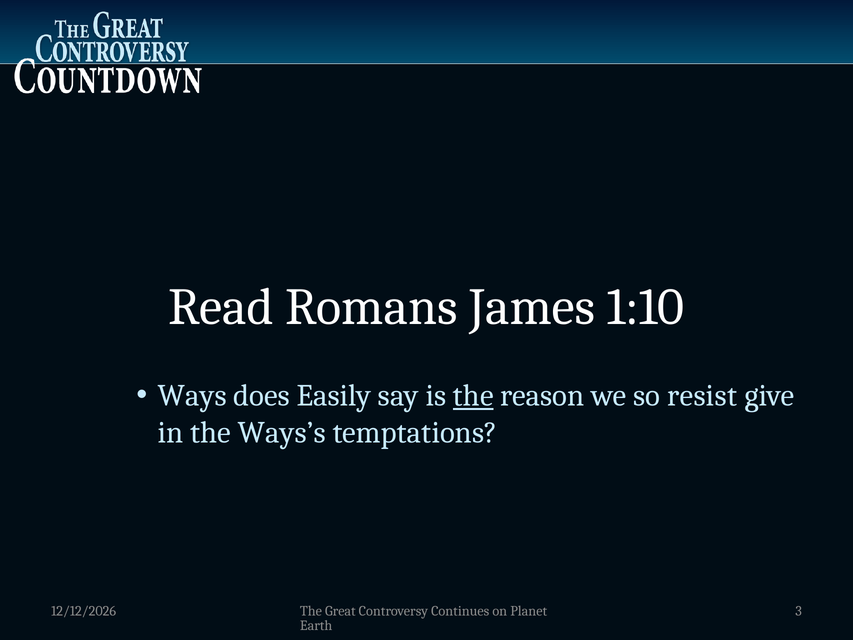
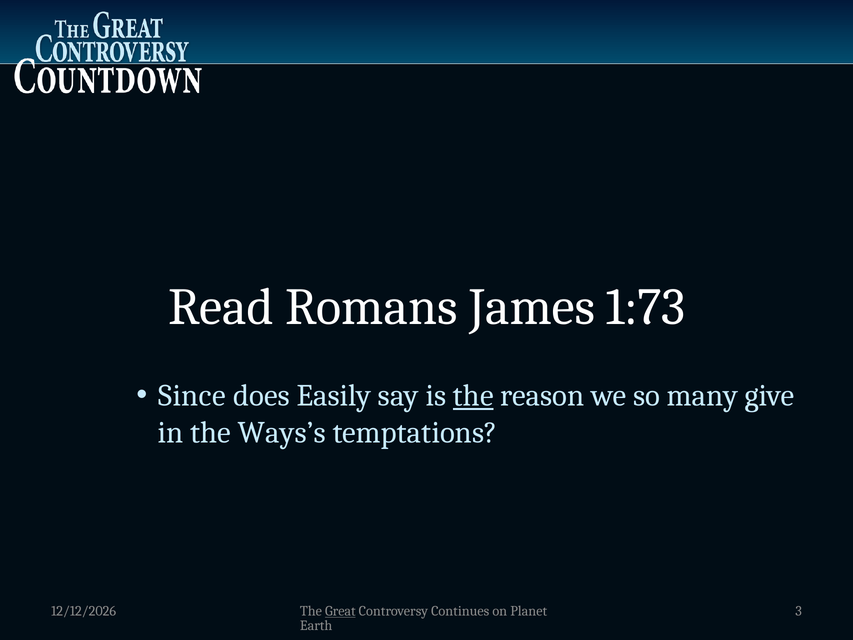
1:10: 1:10 -> 1:73
Ways: Ways -> Since
resist: resist -> many
Great underline: none -> present
